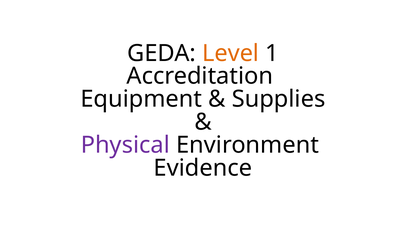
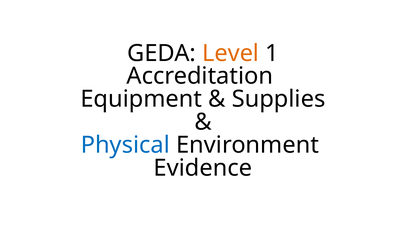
Physical colour: purple -> blue
